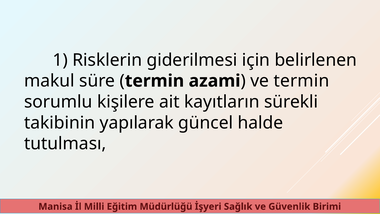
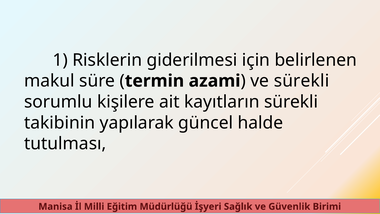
ve termin: termin -> sürekli
